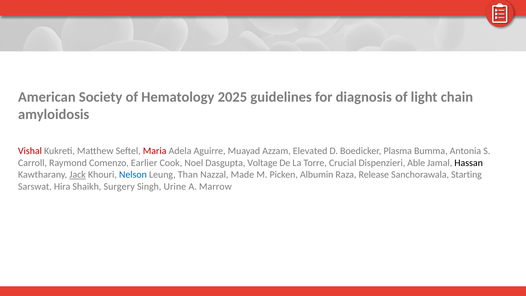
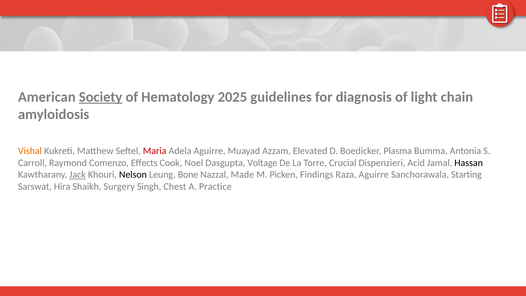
Society underline: none -> present
Vishal colour: red -> orange
Earlier: Earlier -> Effects
Able: Able -> Acid
Nelson colour: blue -> black
Than: Than -> Bone
Albumin: Albumin -> Findings
Raza Release: Release -> Aguirre
Urine: Urine -> Chest
Marrow: Marrow -> Practice
